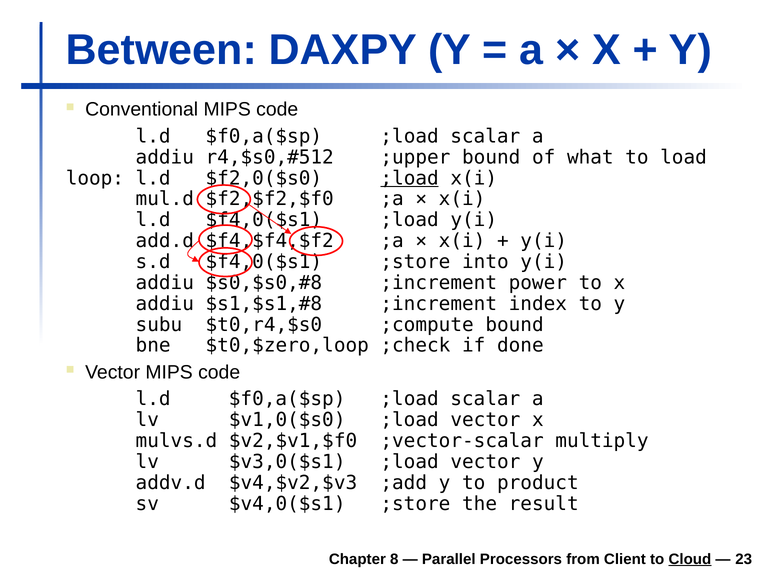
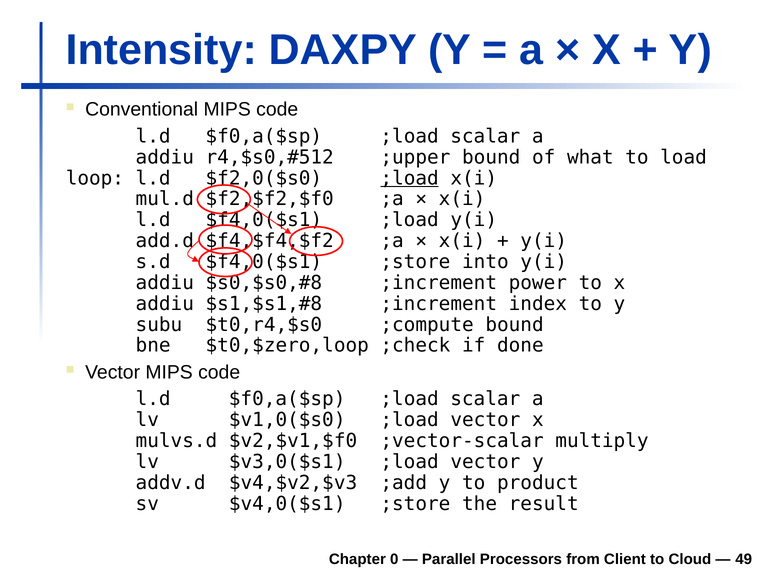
Between: Between -> Intensity
8: 8 -> 0
Cloud underline: present -> none
23: 23 -> 49
